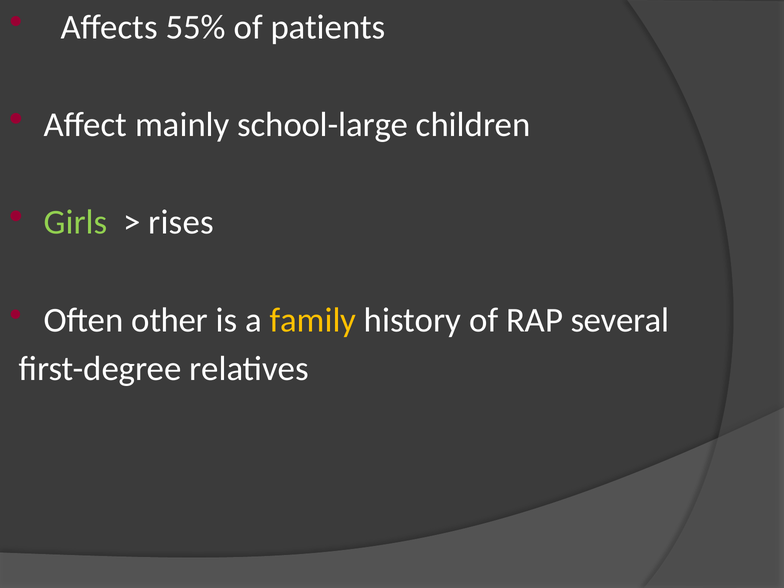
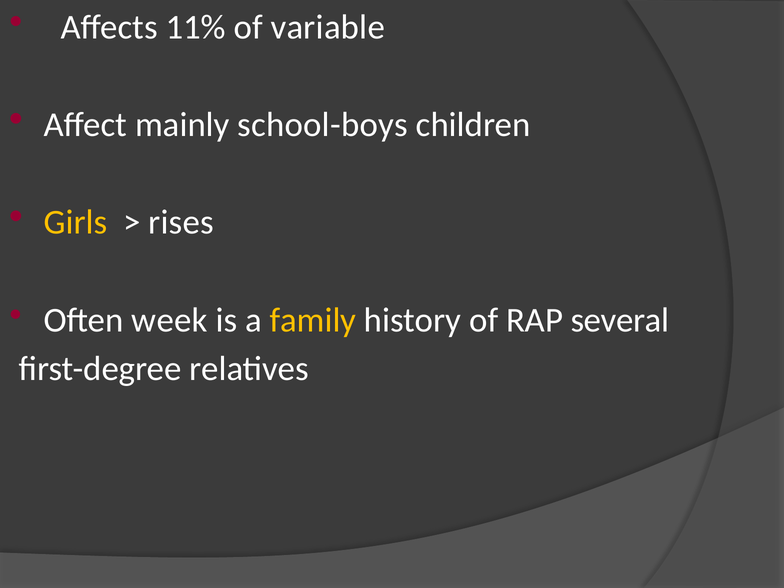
55%: 55% -> 11%
patients: patients -> variable
school-large: school-large -> school-boys
Girls colour: light green -> yellow
other: other -> week
